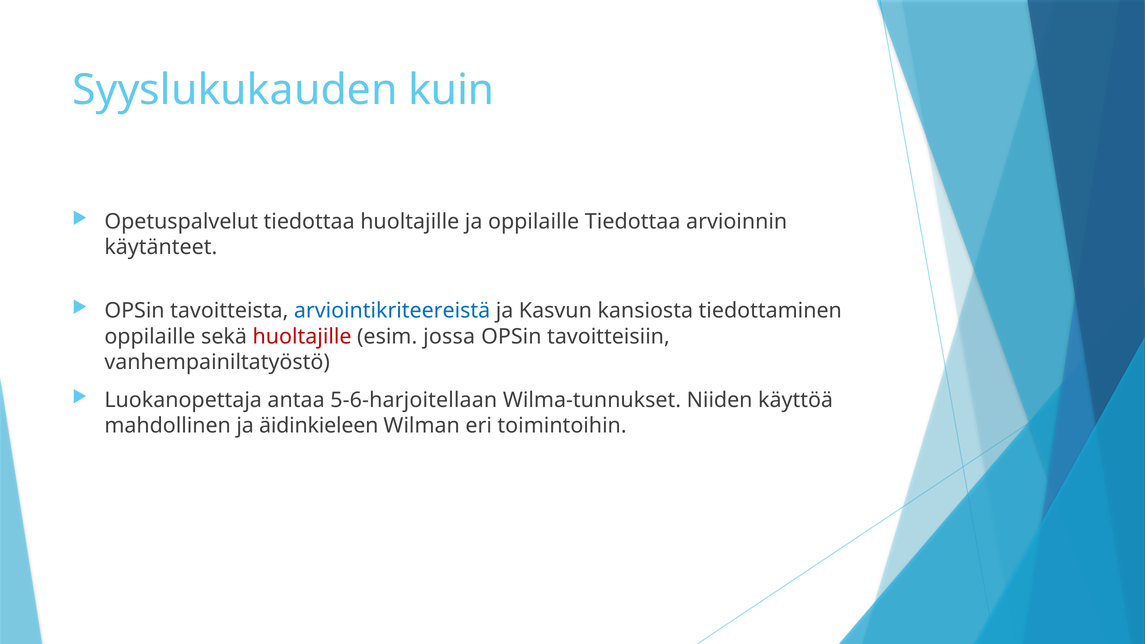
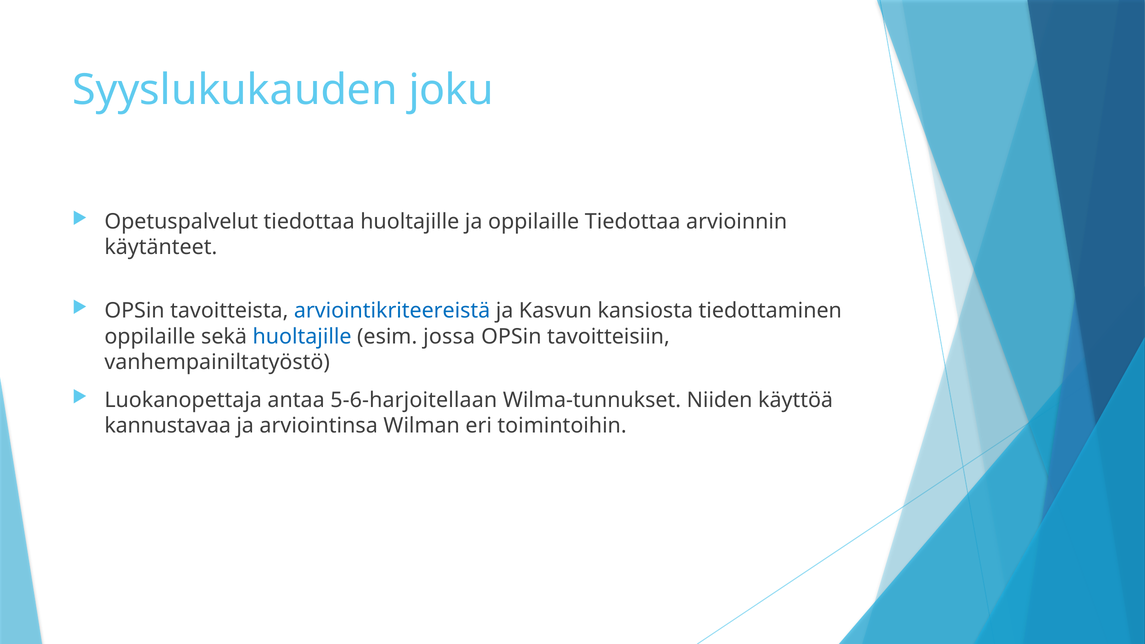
kuin: kuin -> joku
huoltajille at (302, 337) colour: red -> blue
mahdollinen: mahdollinen -> kannustavaa
äidinkieleen: äidinkieleen -> arviointinsa
